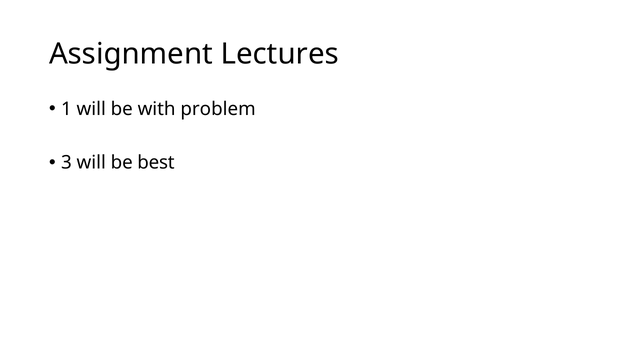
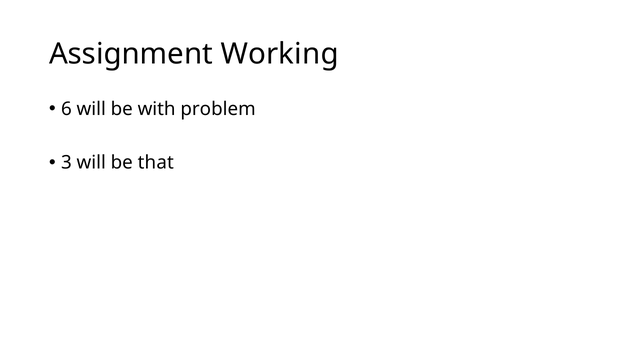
Lectures: Lectures -> Working
1: 1 -> 6
best: best -> that
